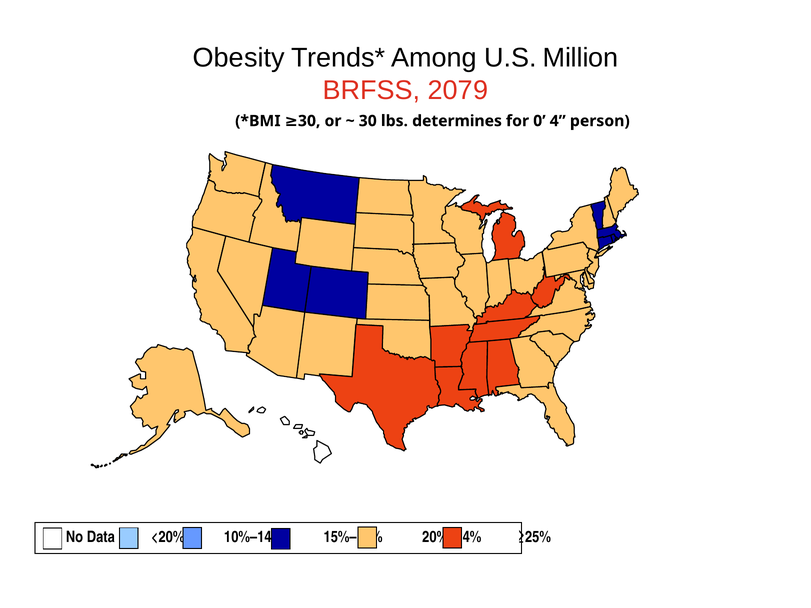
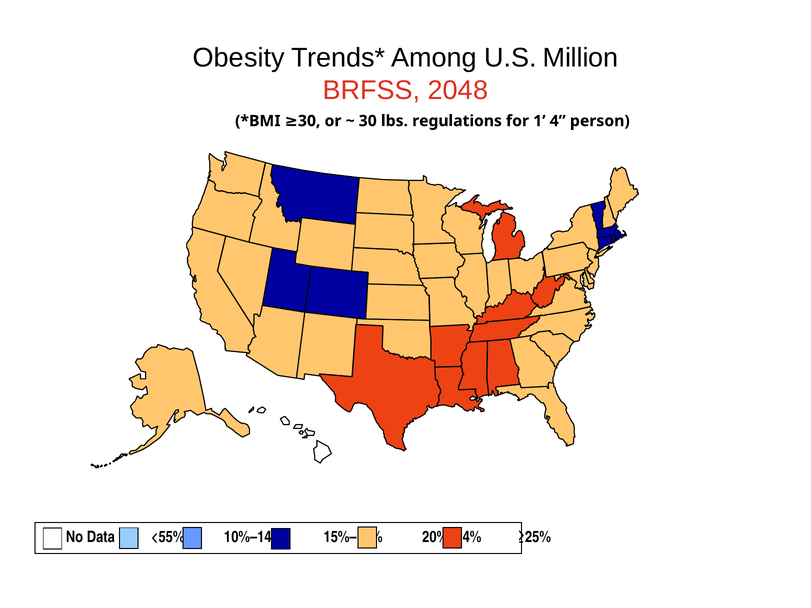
2079: 2079 -> 2048
determines: determines -> regulations
0: 0 -> 1
<20%: <20% -> <55%
